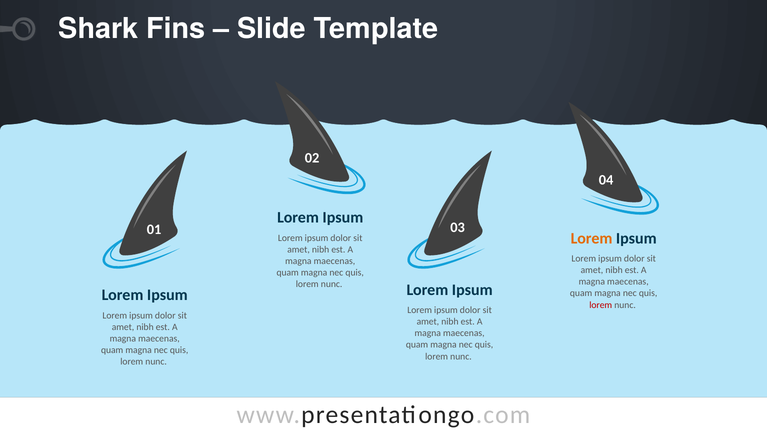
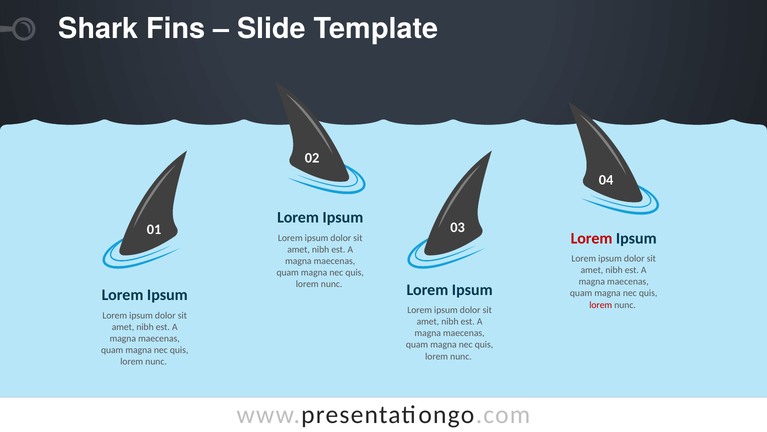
Lorem at (592, 238) colour: orange -> red
